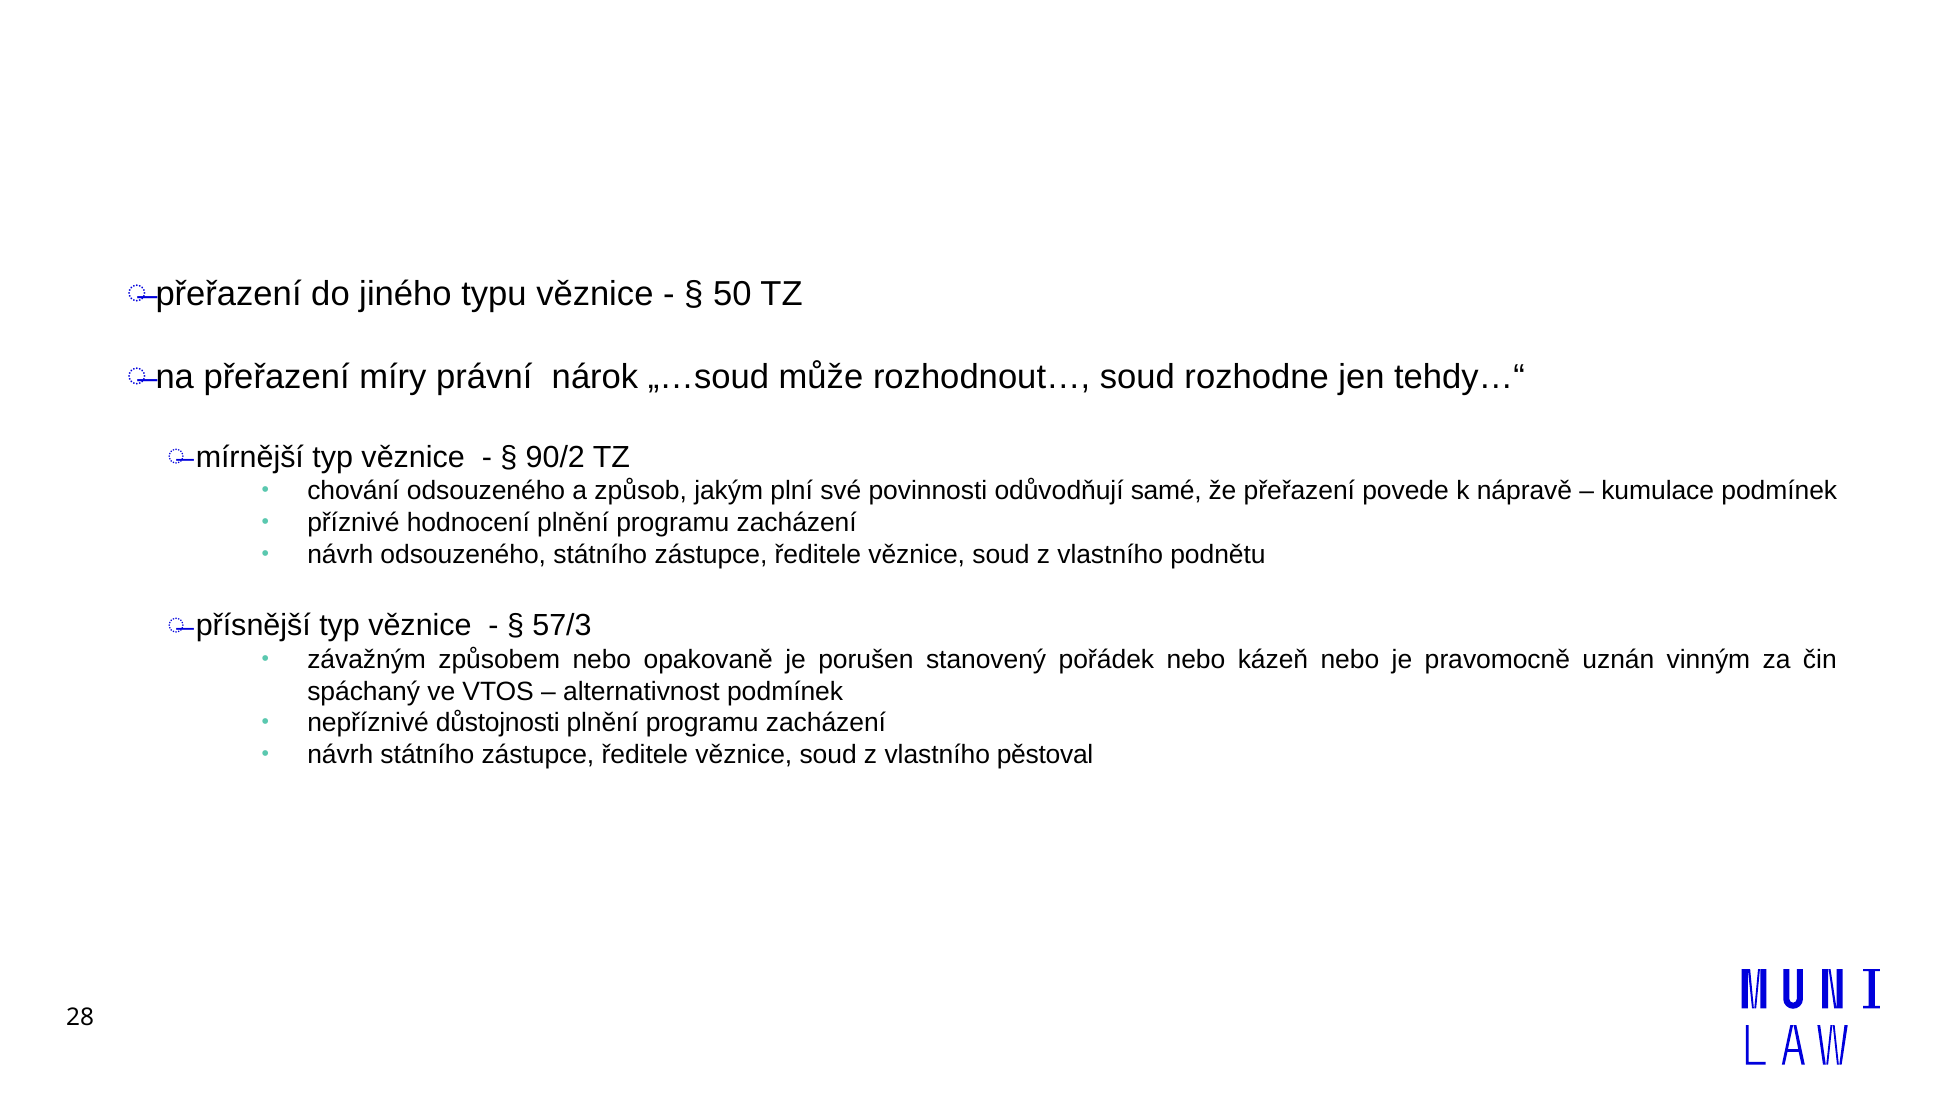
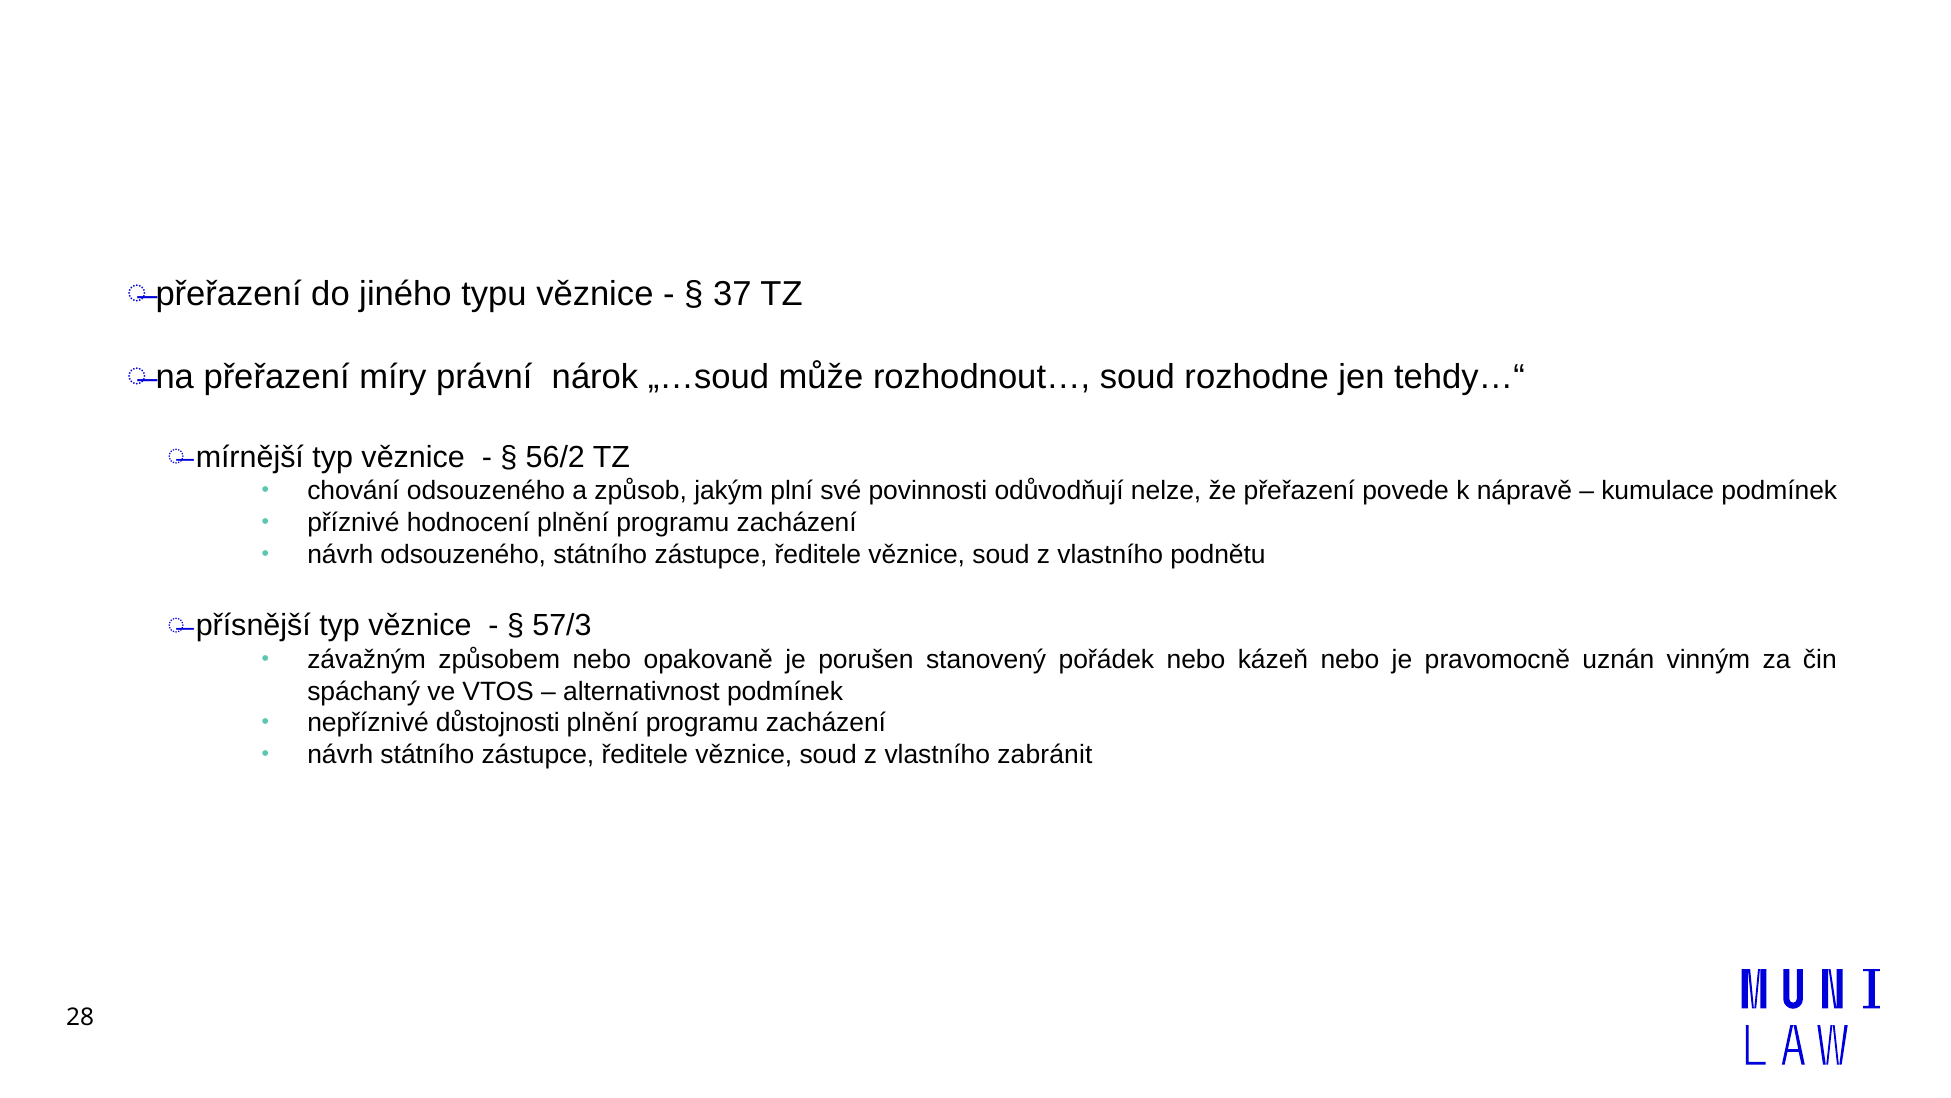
50: 50 -> 37
90/2: 90/2 -> 56/2
samé: samé -> nelze
pěstoval: pěstoval -> zabránit
